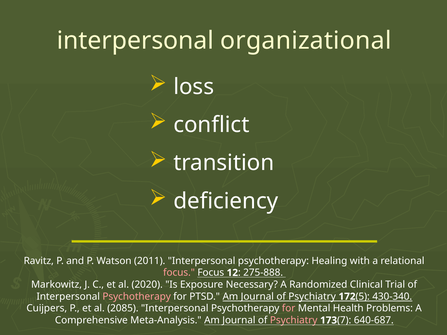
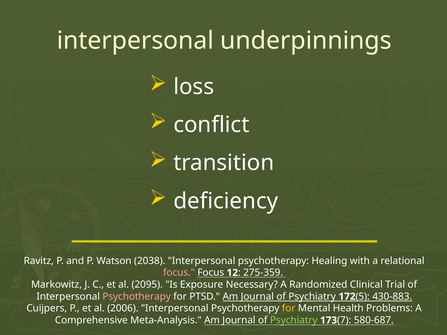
organizational: organizational -> underpinnings
2011: 2011 -> 2038
275-888: 275-888 -> 275-359
2020: 2020 -> 2095
430-340: 430-340 -> 430-883
2085: 2085 -> 2006
for at (289, 309) colour: pink -> yellow
Psychiatry at (294, 321) colour: pink -> light green
640-687: 640-687 -> 580-687
